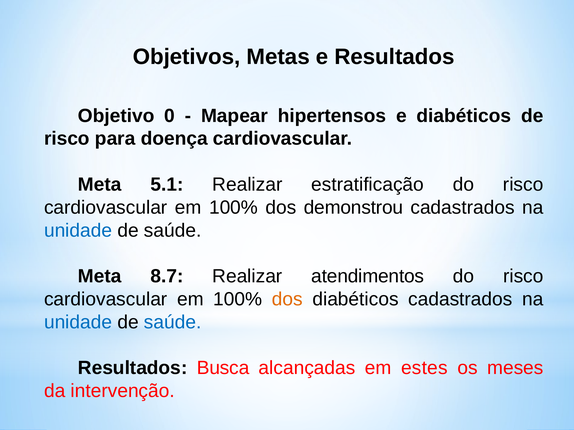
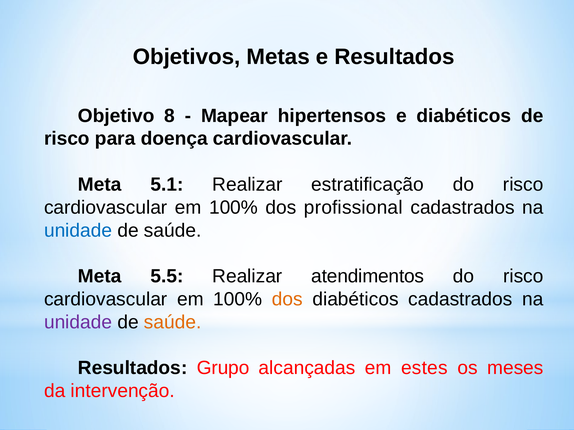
0: 0 -> 8
demonstrou: demonstrou -> profissional
8.7: 8.7 -> 5.5
unidade at (78, 322) colour: blue -> purple
saúde at (173, 322) colour: blue -> orange
Busca: Busca -> Grupo
